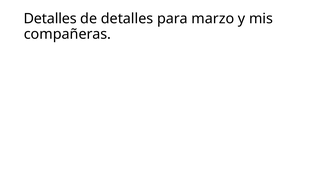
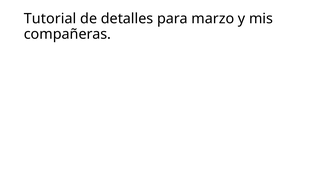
Detalles at (50, 19): Detalles -> Tutorial
